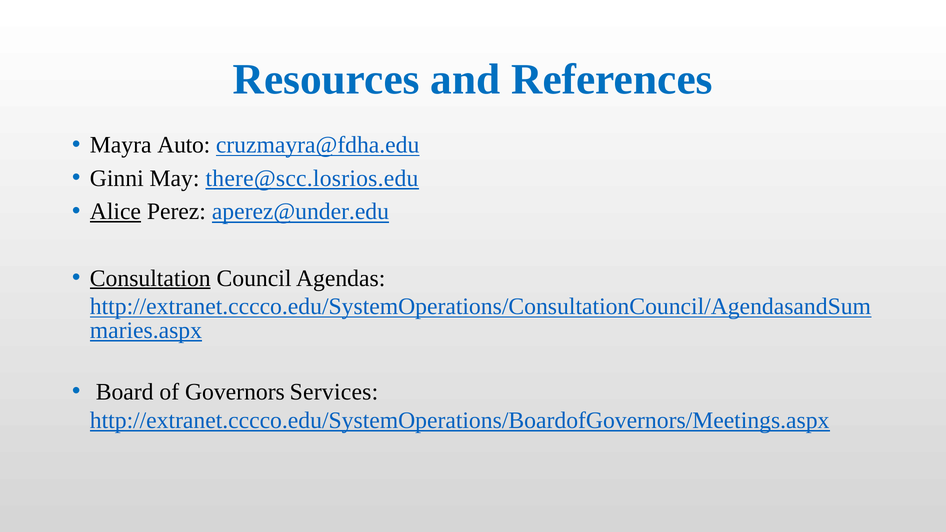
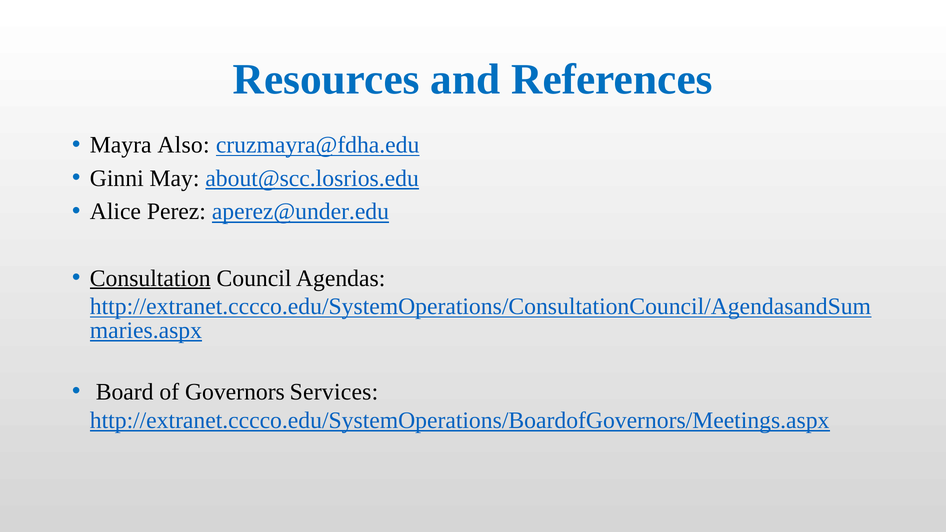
Auto: Auto -> Also
there@scc.losrios.edu: there@scc.losrios.edu -> about@scc.losrios.edu
Alice underline: present -> none
